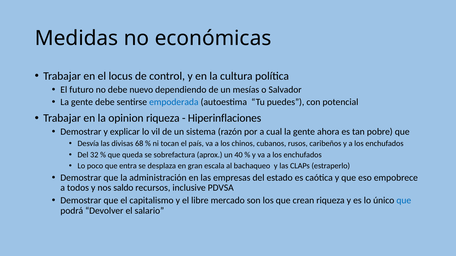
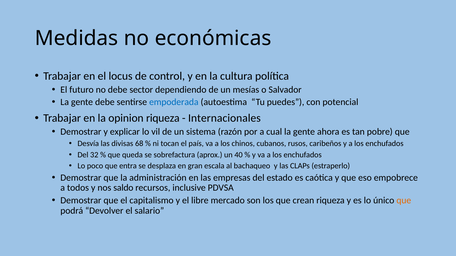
nuevo: nuevo -> sector
Hiperinflaciones: Hiperinflaciones -> Internacionales
que at (404, 201) colour: blue -> orange
